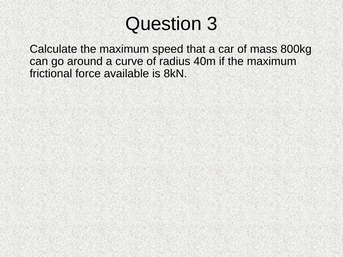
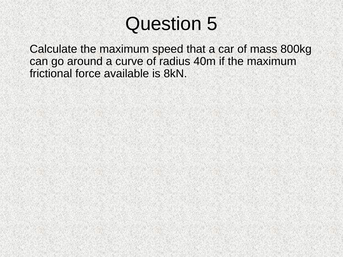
3: 3 -> 5
